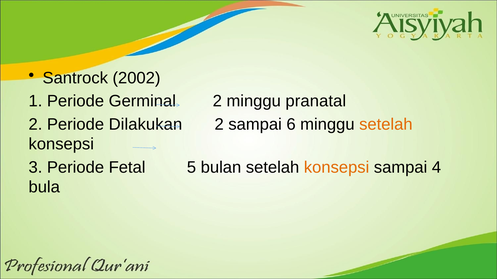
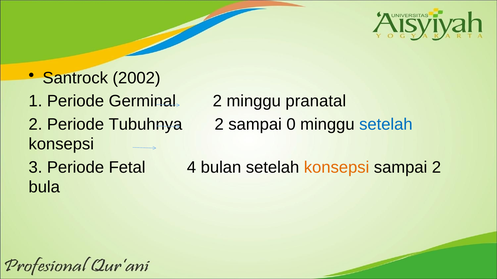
Dilakukan: Dilakukan -> Tubuhnya
6: 6 -> 0
setelah at (386, 125) colour: orange -> blue
5: 5 -> 4
sampai 4: 4 -> 2
